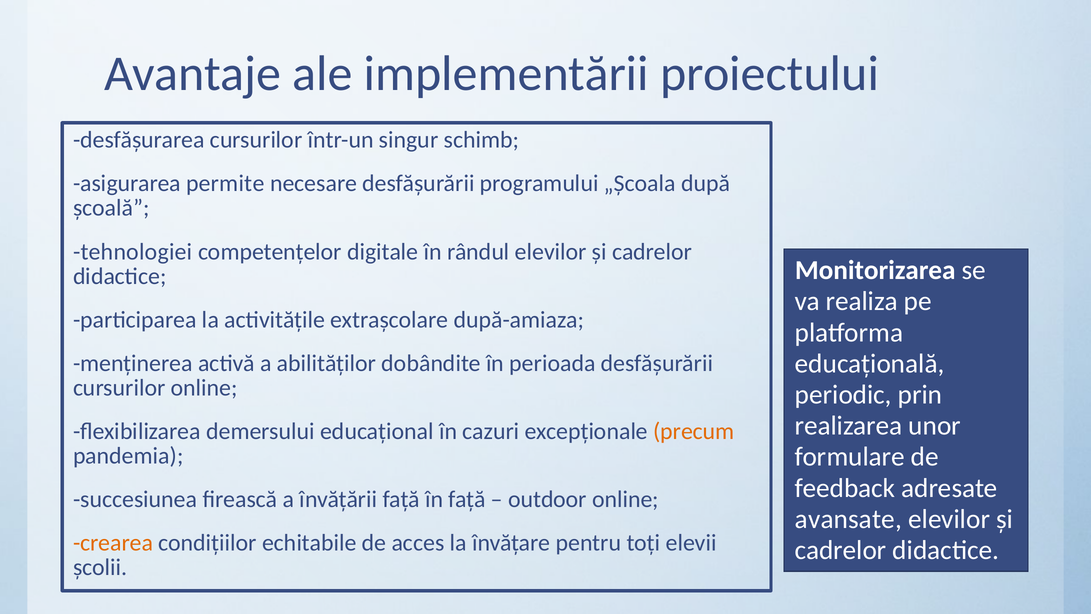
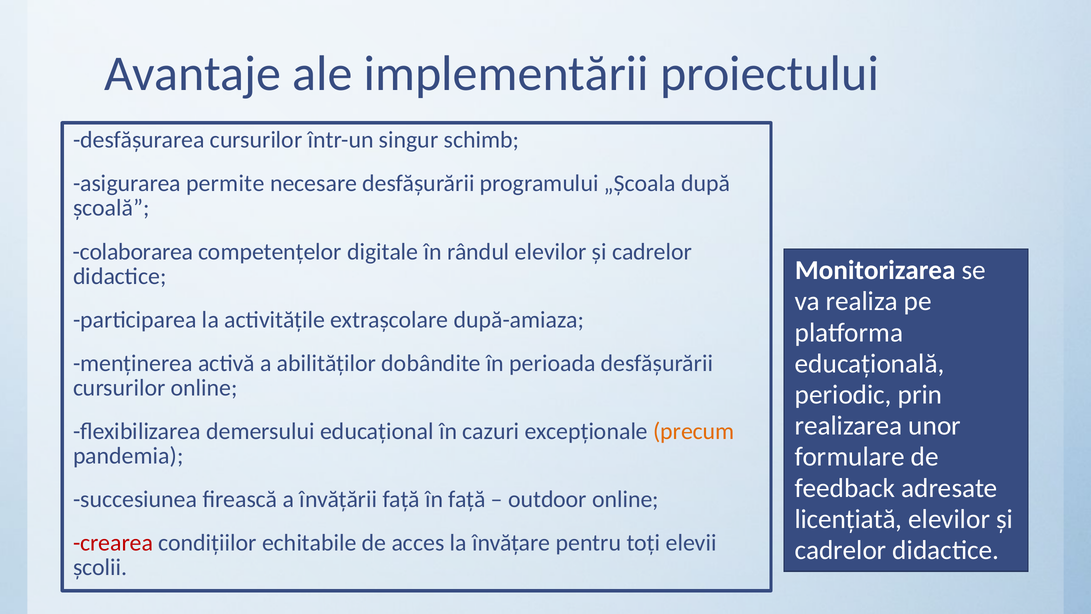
tehnologiei: tehnologiei -> colaborarea
avansate: avansate -> licențiată
crearea colour: orange -> red
